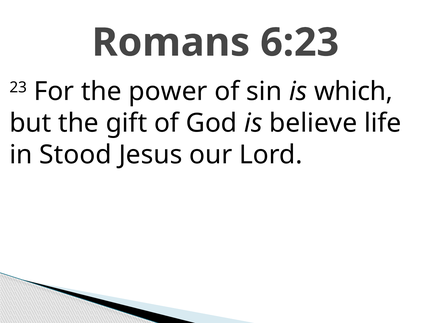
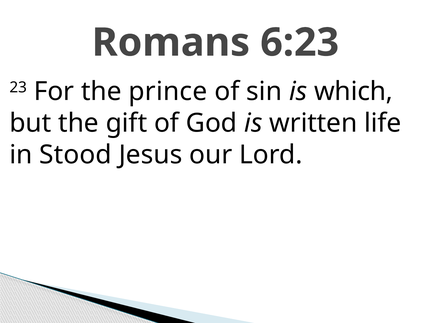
power: power -> prince
believe: believe -> written
